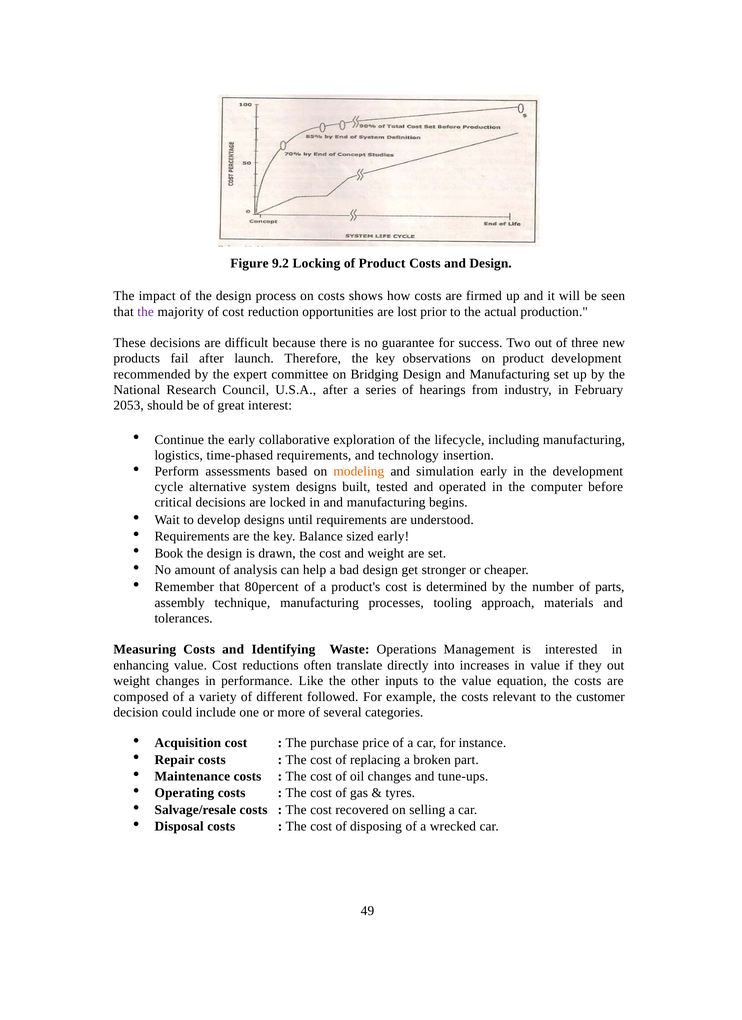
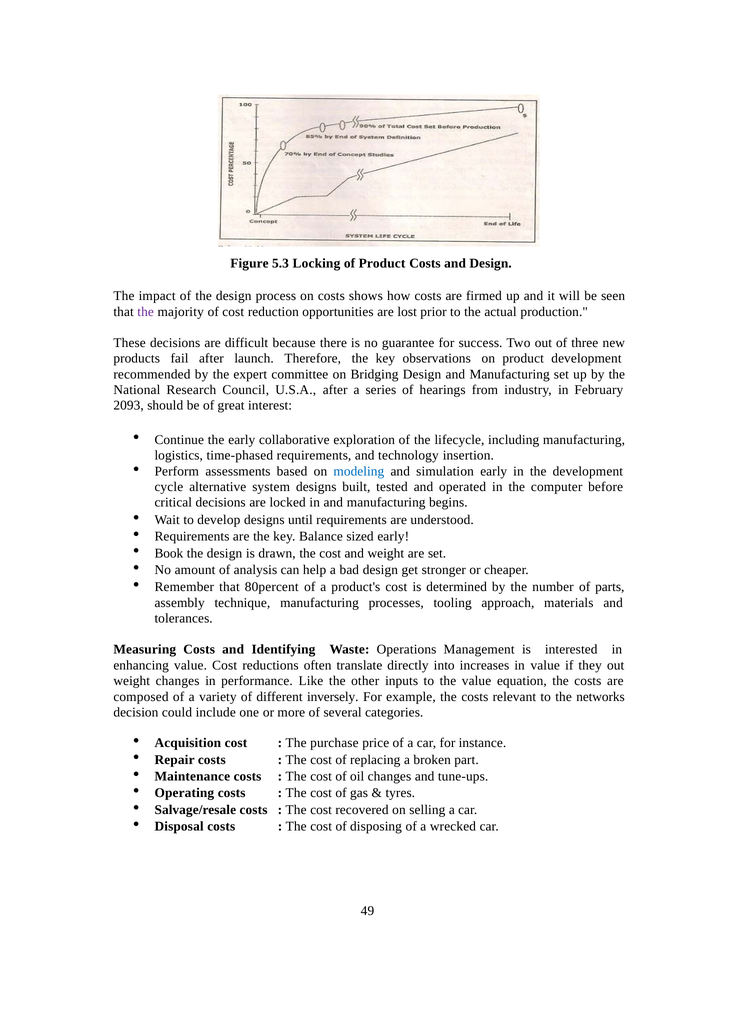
9.2: 9.2 -> 5.3
2053: 2053 -> 2093
modeling colour: orange -> blue
followed: followed -> inversely
customer: customer -> networks
